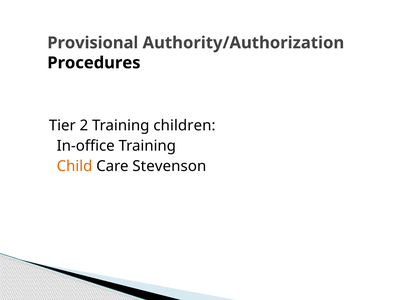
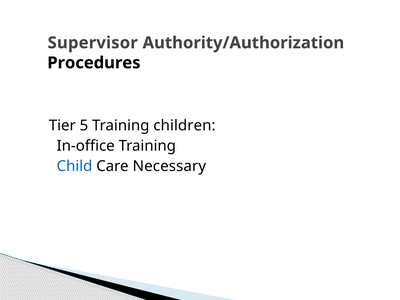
Provisional: Provisional -> Supervisor
2: 2 -> 5
Child colour: orange -> blue
Stevenson: Stevenson -> Necessary
